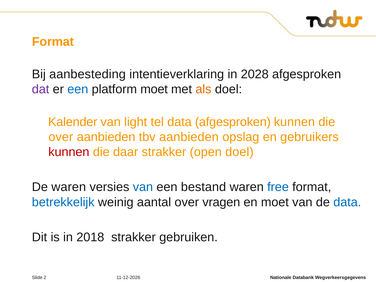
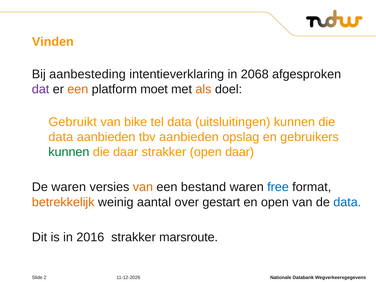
Format at (53, 42): Format -> Vinden
2028: 2028 -> 2068
een at (78, 89) colour: blue -> orange
Kalender: Kalender -> Gebruikt
light: light -> bike
data afgesproken: afgesproken -> uitsluitingen
over at (61, 137): over -> data
kunnen at (69, 152) colour: red -> green
open doel: doel -> daar
van at (143, 187) colour: blue -> orange
betrekkelijk colour: blue -> orange
vragen: vragen -> gestart
en moet: moet -> open
2018: 2018 -> 2016
gebruiken: gebruiken -> marsroute
